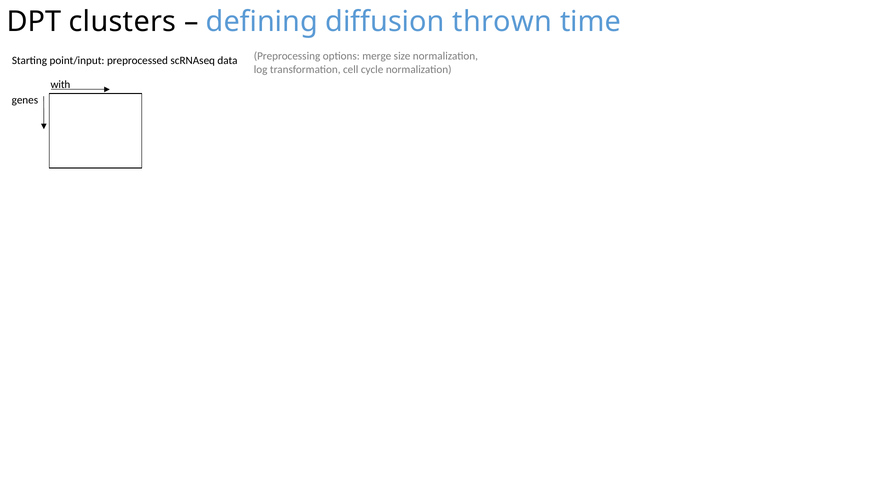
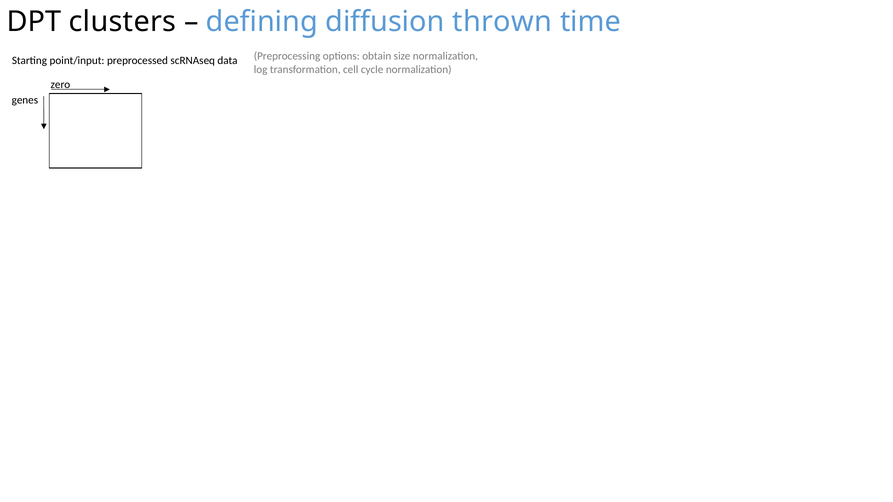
merge: merge -> obtain
with: with -> zero
